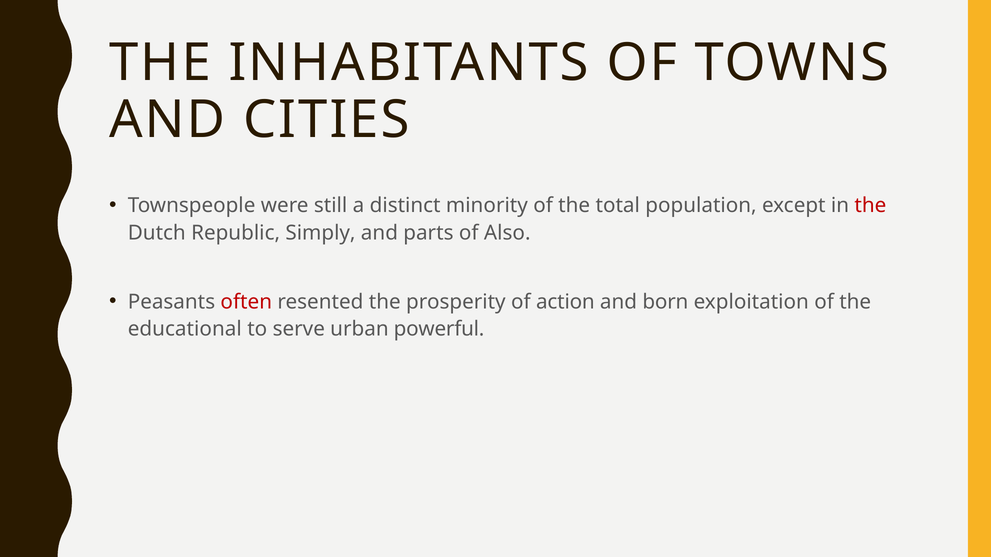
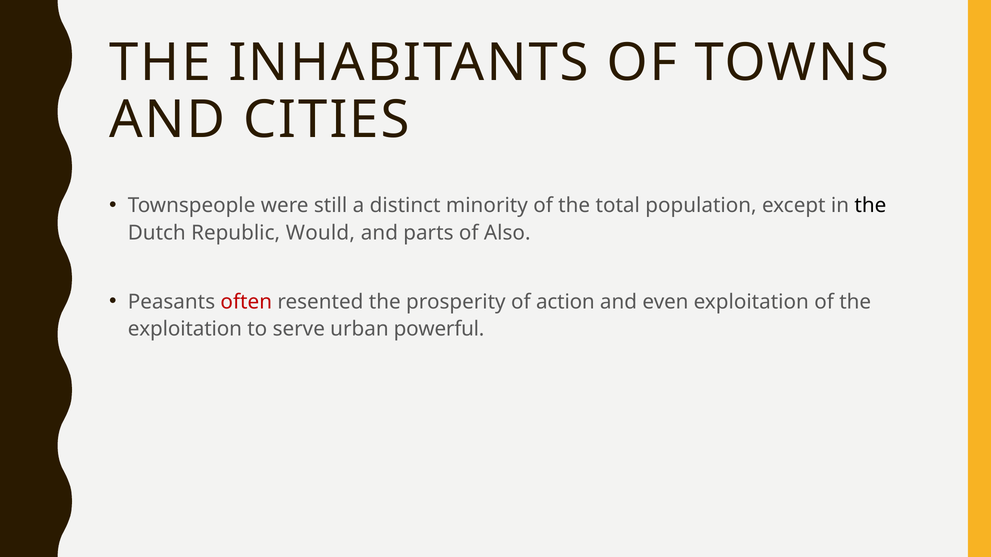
the at (870, 206) colour: red -> black
Simply: Simply -> Would
born: born -> even
educational at (185, 329): educational -> exploitation
